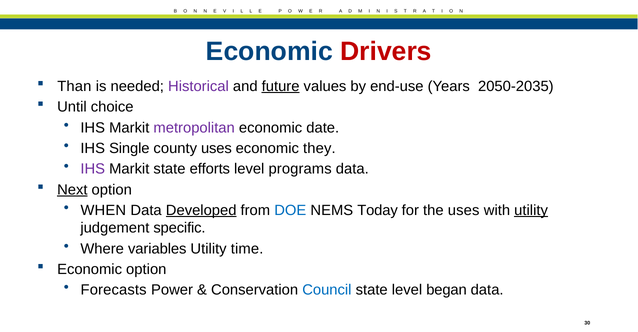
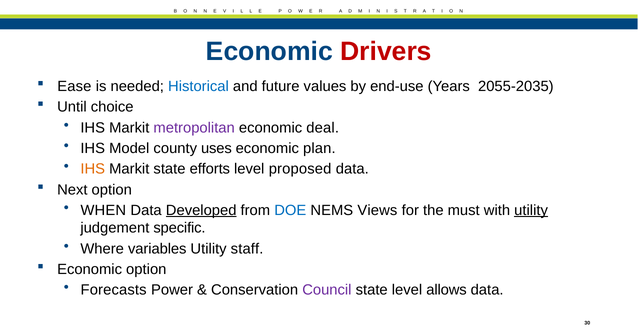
Than: Than -> Ease
Historical colour: purple -> blue
future underline: present -> none
2050-2035: 2050-2035 -> 2055-2035
date: date -> deal
Single: Single -> Model
they: they -> plan
IHS at (93, 169) colour: purple -> orange
programs: programs -> proposed
Next underline: present -> none
Today: Today -> Views
the uses: uses -> must
time: time -> staff
Council colour: blue -> purple
began: began -> allows
